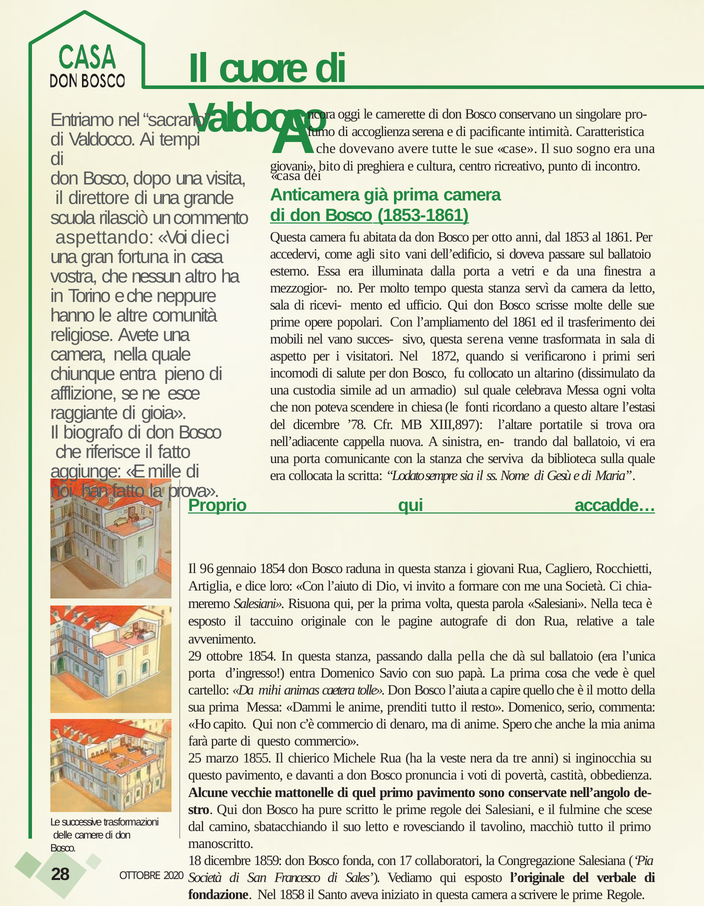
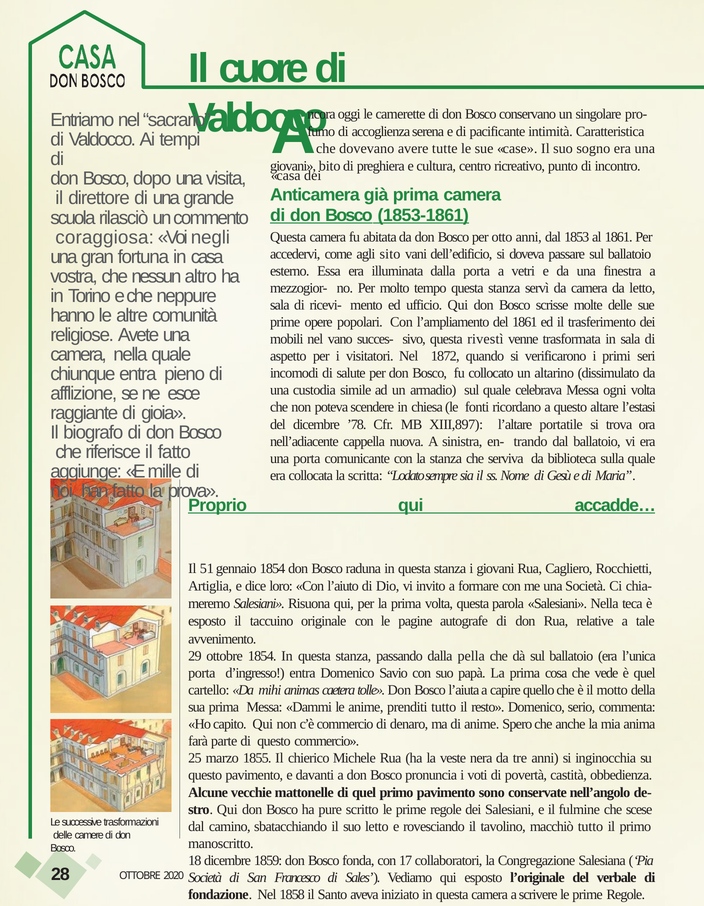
aspettando: aspettando -> coraggiosa
dieci: dieci -> negli
questa serena: serena -> rivestì
96: 96 -> 51
